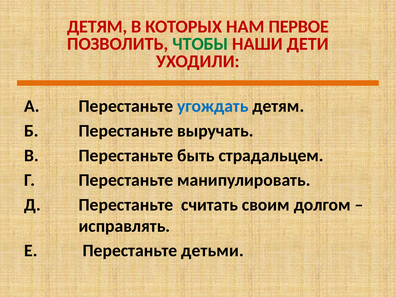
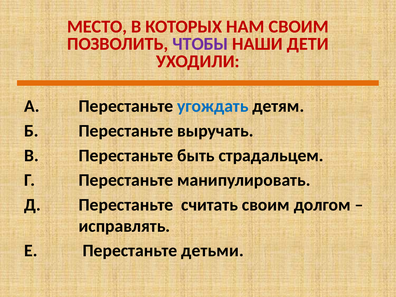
ДЕТЯМ at (97, 27): ДЕТЯМ -> МЕСТО
НАМ ПЕРВОЕ: ПЕРВОЕ -> СВОИМ
ЧТОБЫ colour: green -> purple
